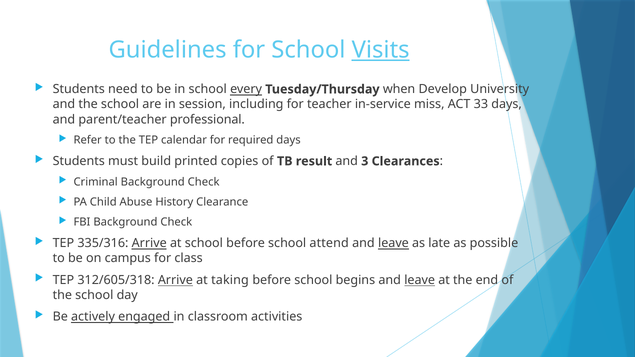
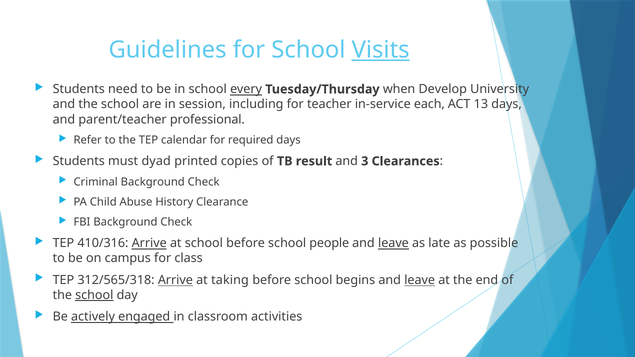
miss: miss -> each
33: 33 -> 13
build: build -> dyad
335/316: 335/316 -> 410/316
attend: attend -> people
312/605/318: 312/605/318 -> 312/565/318
school at (94, 295) underline: none -> present
